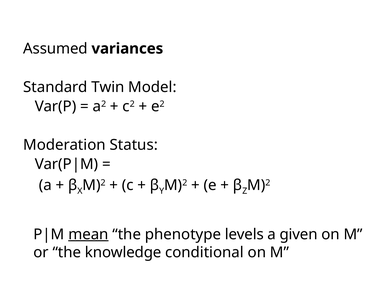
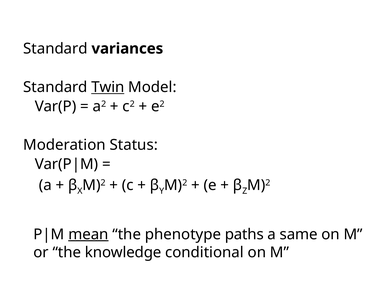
Assumed at (55, 49): Assumed -> Standard
Twin underline: none -> present
levels: levels -> paths
given: given -> same
